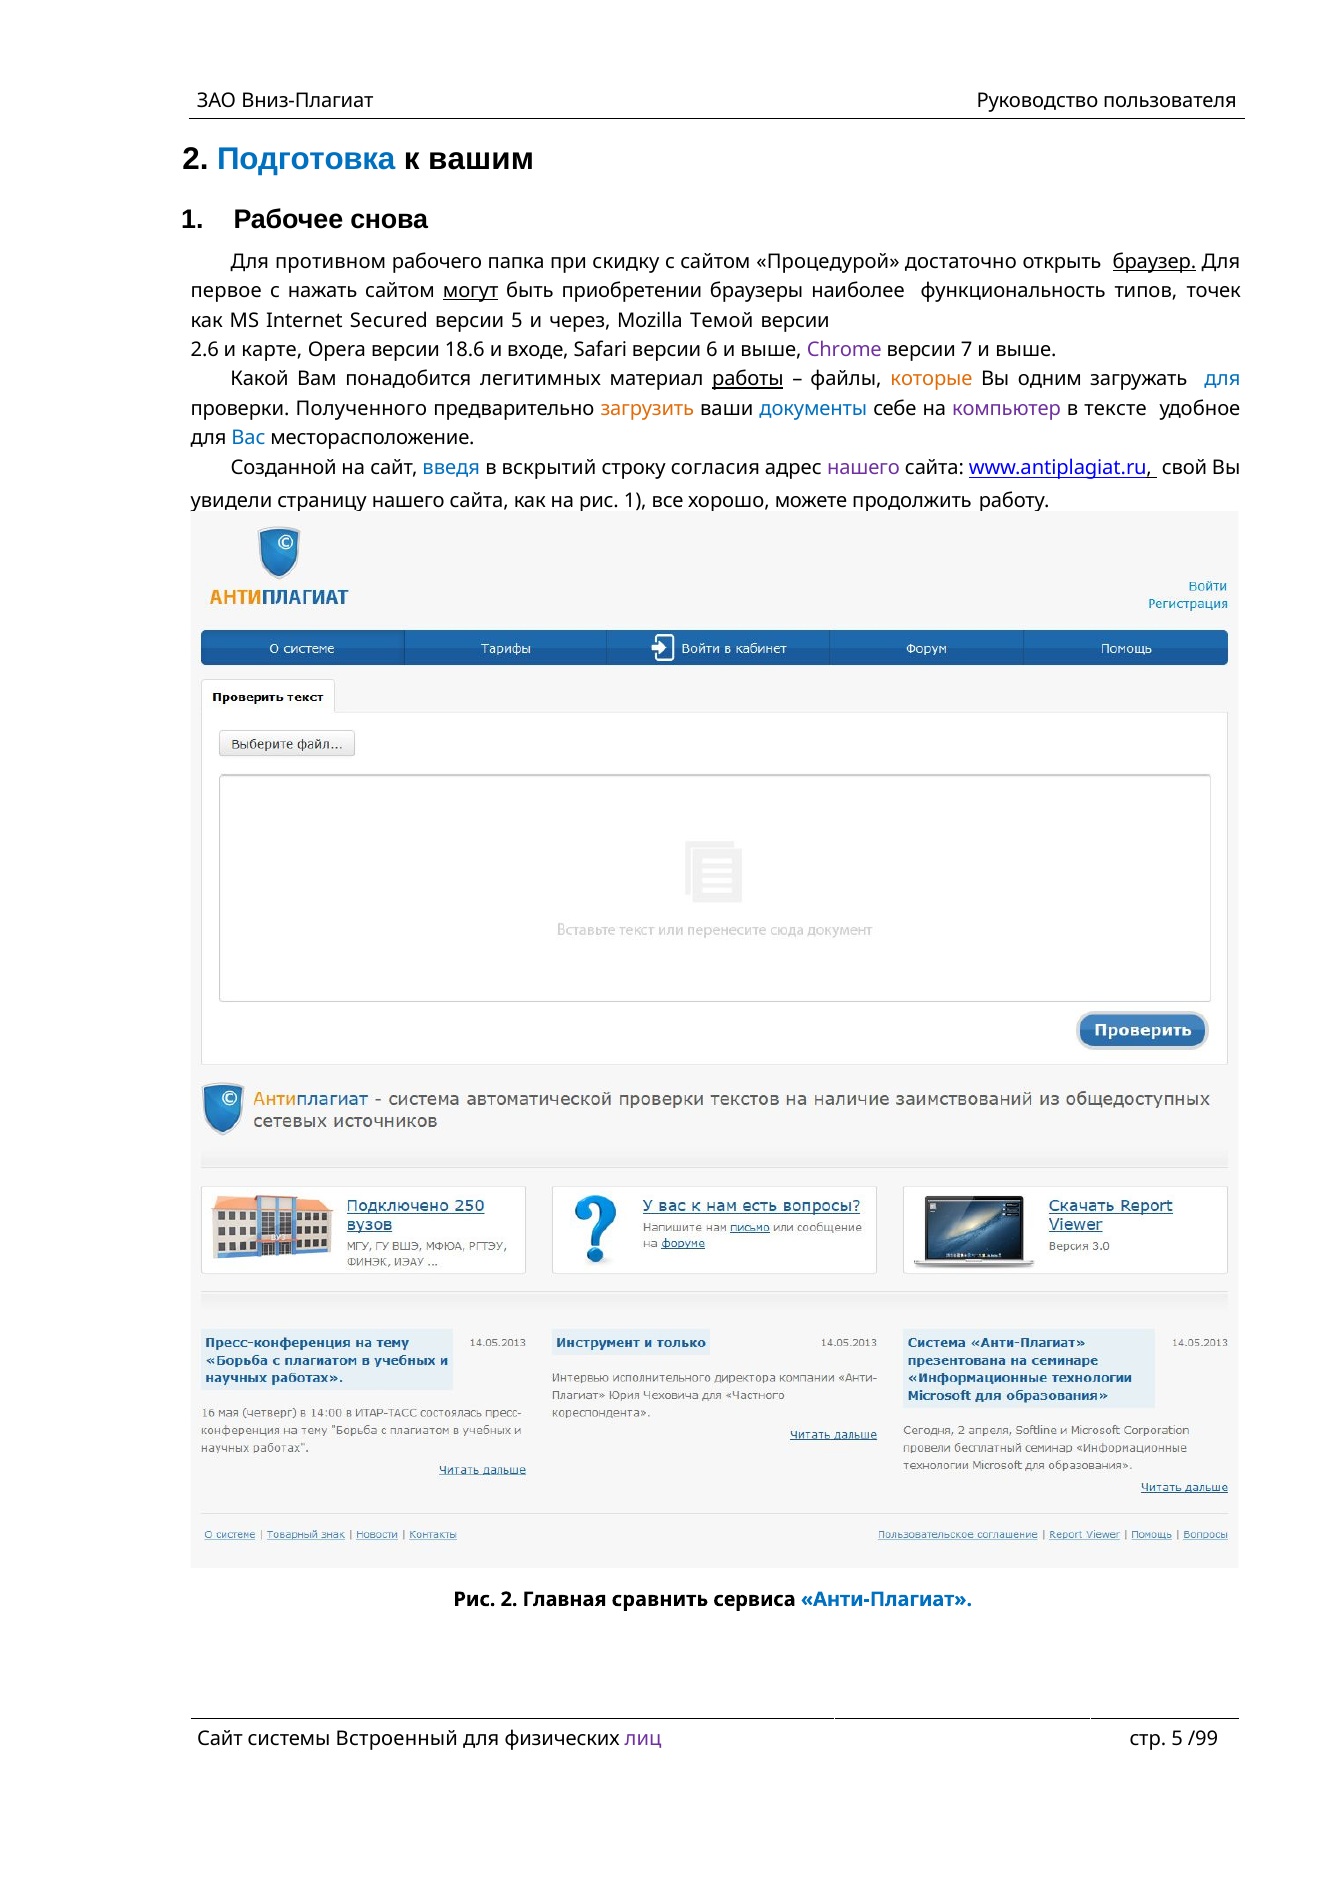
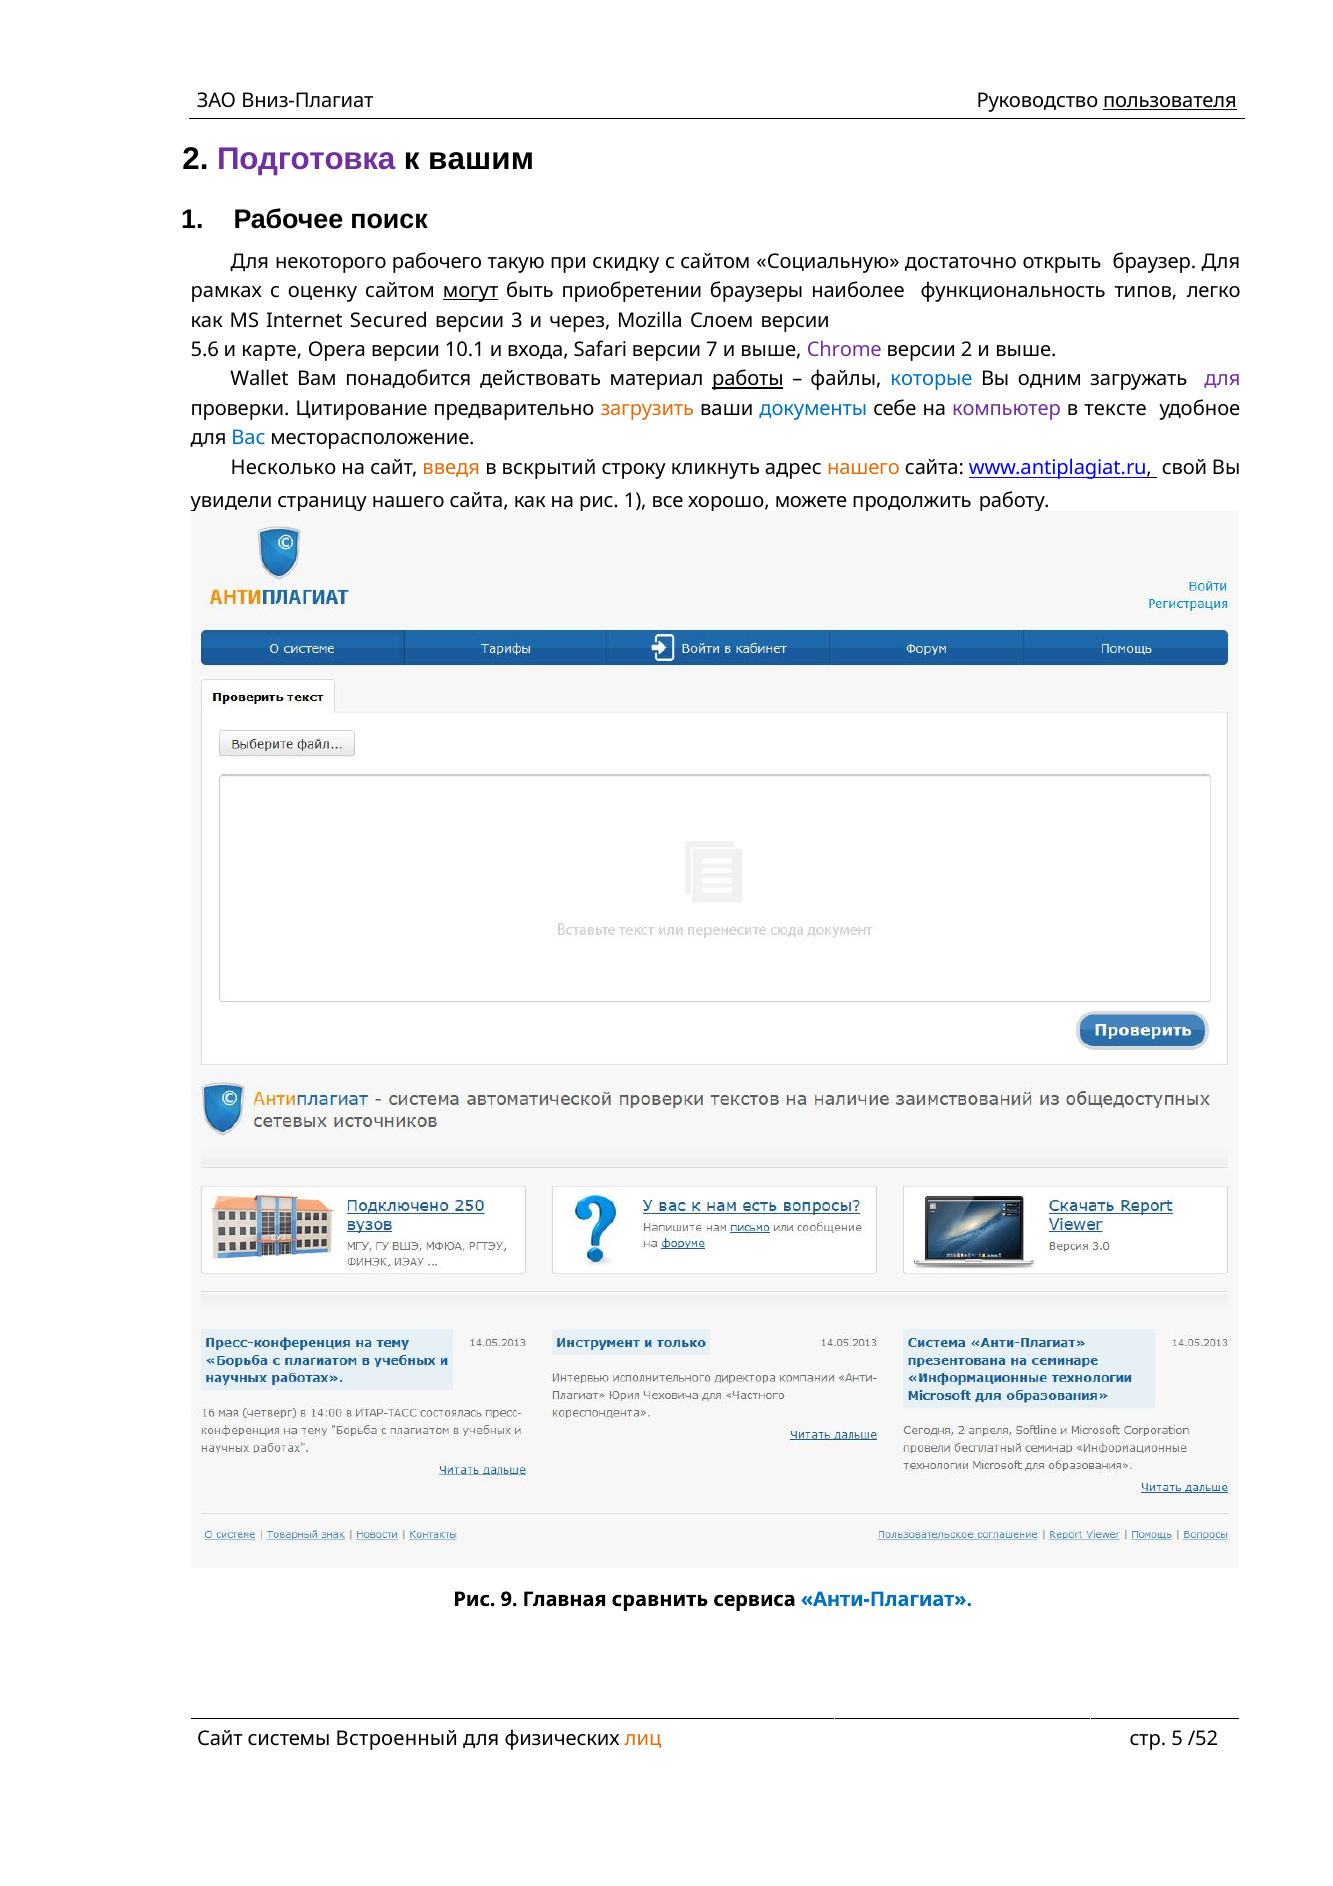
пользователя underline: none -> present
Подготовка colour: blue -> purple
снова: снова -> поиск
противном: противном -> некоторого
папка: папка -> такую
Процедурой: Процедурой -> Социальную
браузер underline: present -> none
первое: первое -> рамках
нажать: нажать -> оценку
точек: точек -> легко
версии 5: 5 -> 3
Темой: Темой -> Слоем
2.6: 2.6 -> 5.6
18.6: 18.6 -> 10.1
входе: входе -> входа
6: 6 -> 7
версии 7: 7 -> 2
Какой: Какой -> Wallet
легитимных: легитимных -> действовать
которые colour: orange -> blue
для at (1222, 379) colour: blue -> purple
Полученного: Полученного -> Цитирование
Созданной: Созданной -> Несколько
введя colour: blue -> orange
согласия: согласия -> кликнуть
нашего at (863, 468) colour: purple -> orange
Рис 2: 2 -> 9
лиц colour: purple -> orange
/99: /99 -> /52
